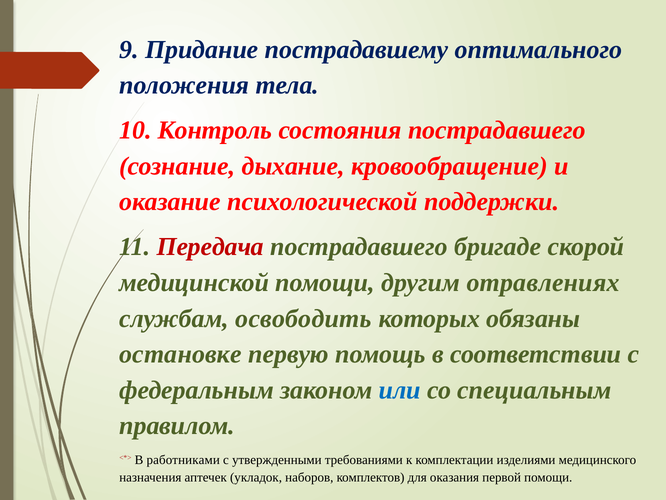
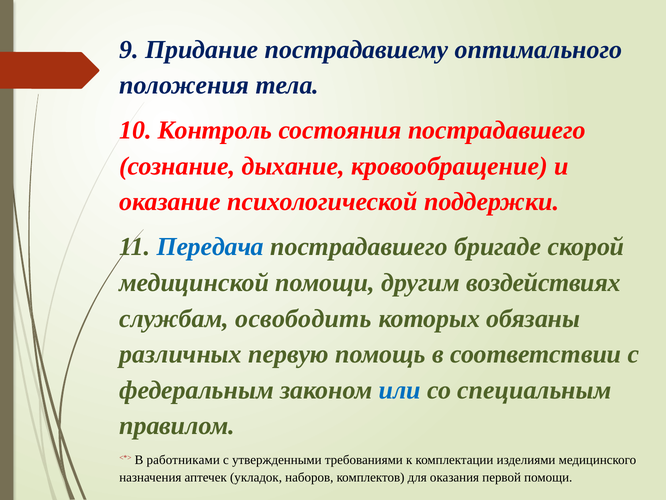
Передача colour: red -> blue
отравлениях: отравлениях -> воздействиях
остановке: остановке -> различных
